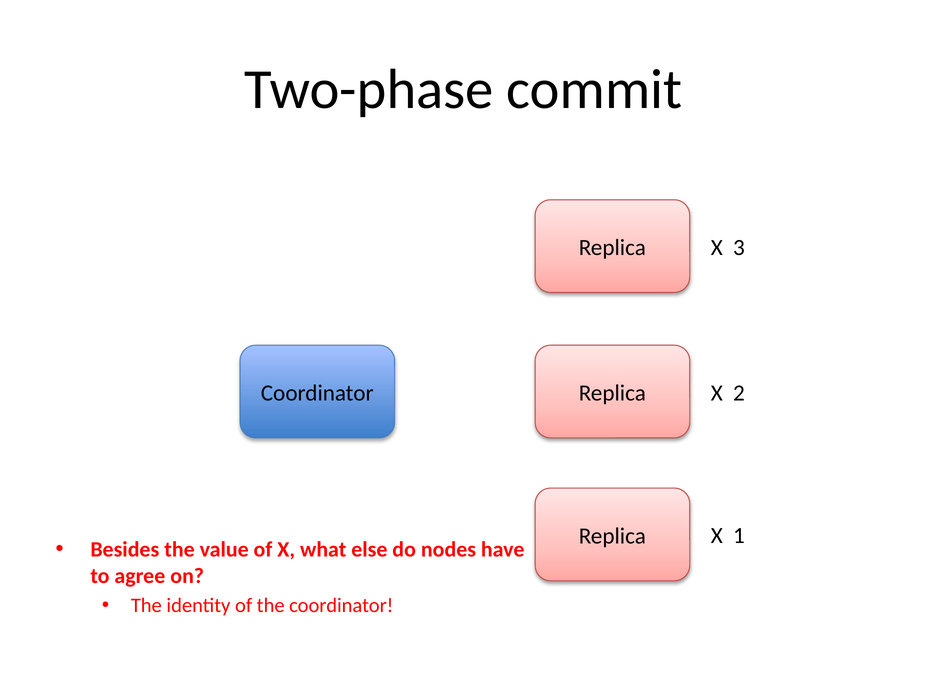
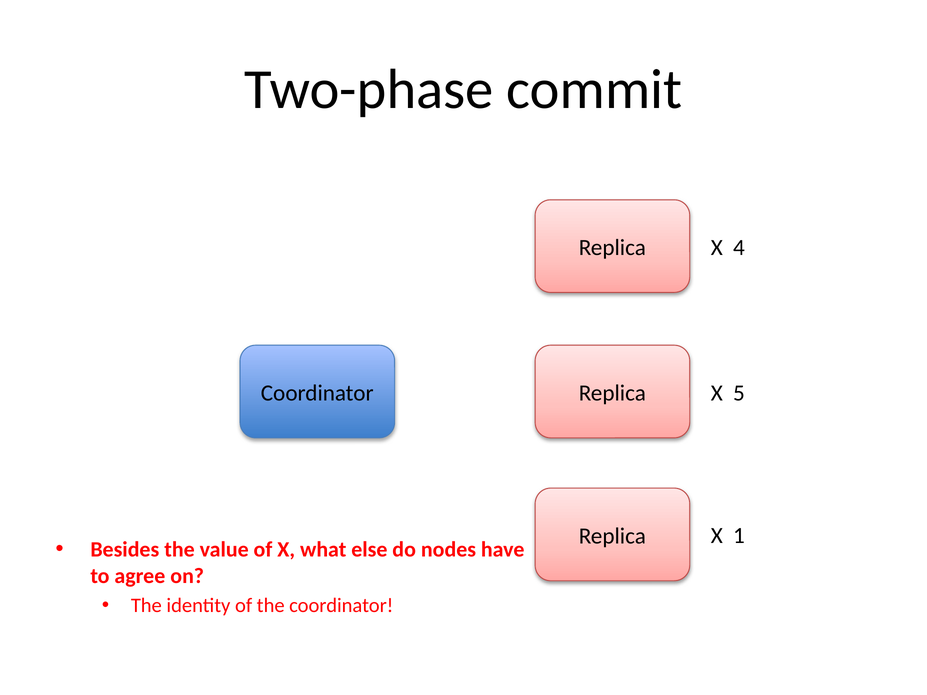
3: 3 -> 4
2: 2 -> 5
